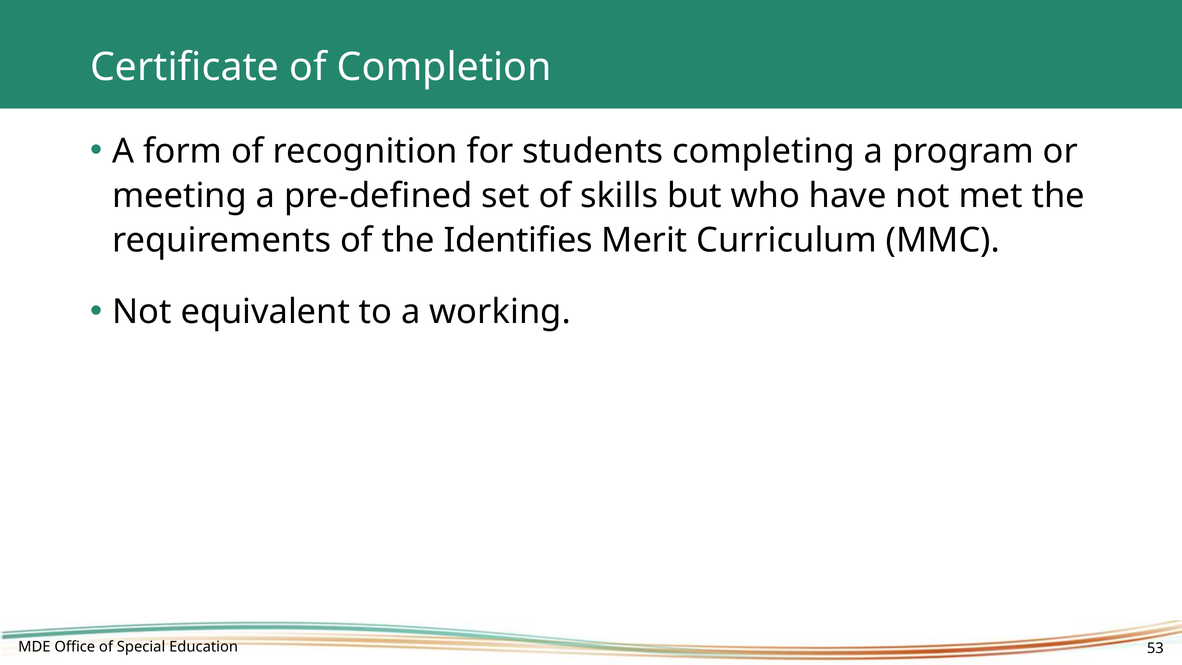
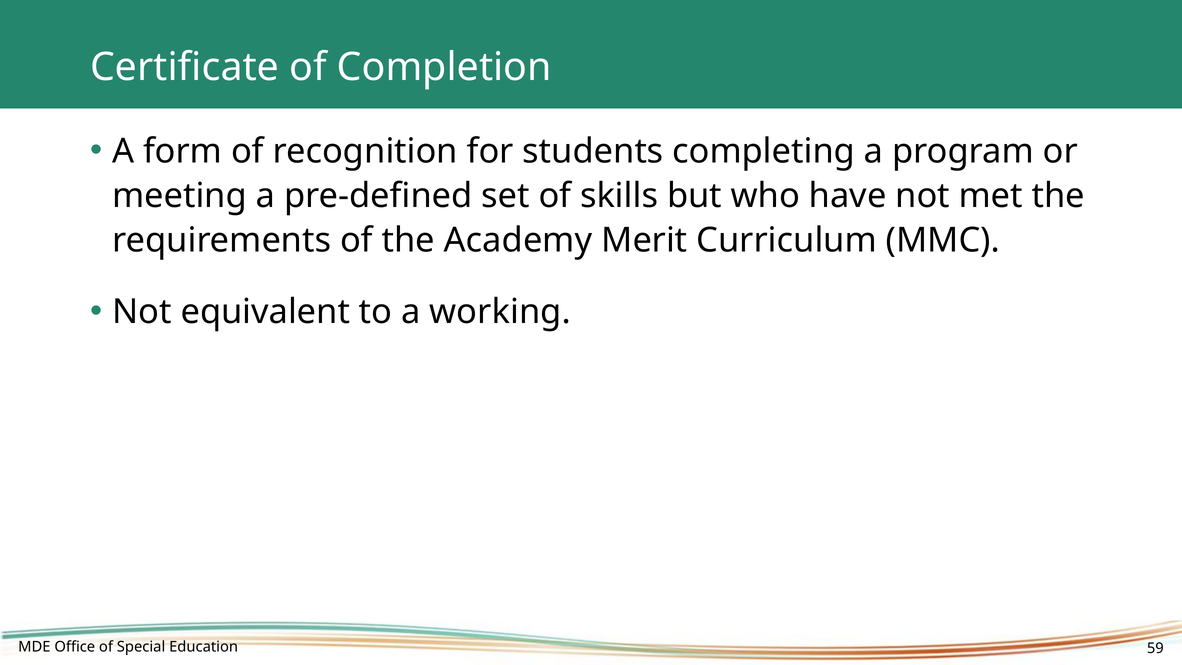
Identifies: Identifies -> Academy
53: 53 -> 59
